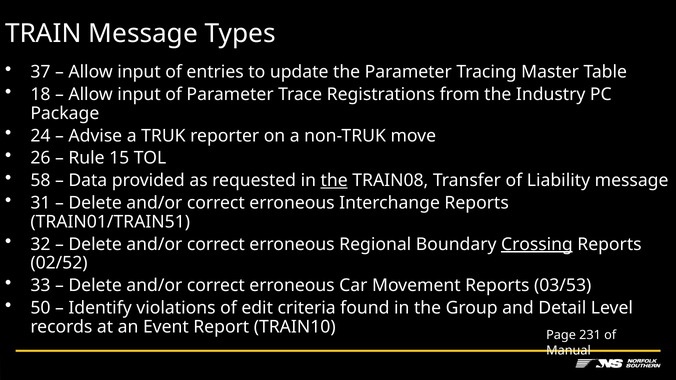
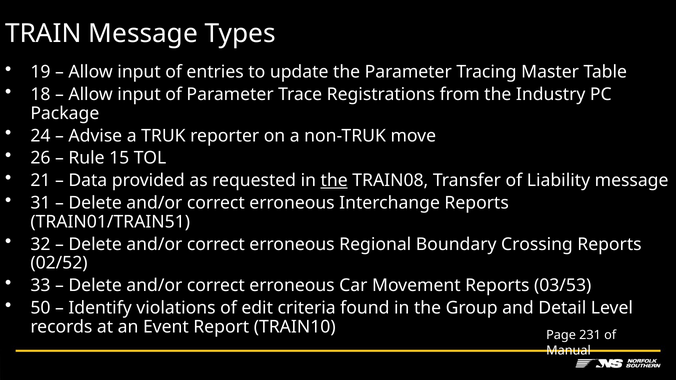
37: 37 -> 19
58: 58 -> 21
Crossing underline: present -> none
